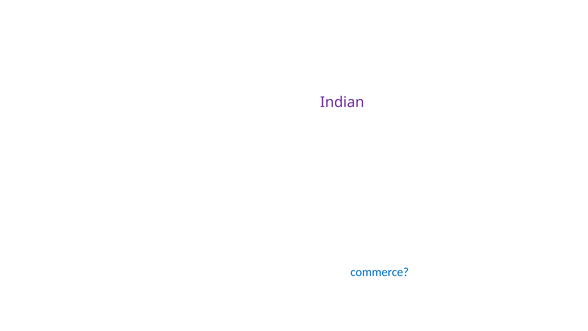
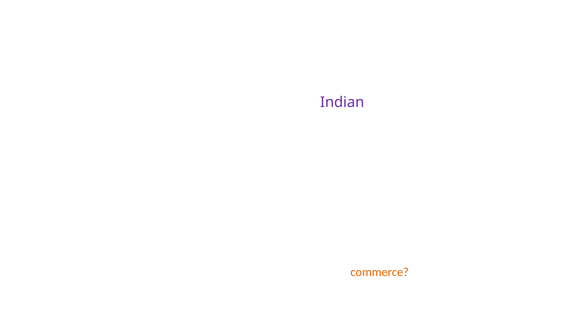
commerce at (380, 272) colour: blue -> orange
